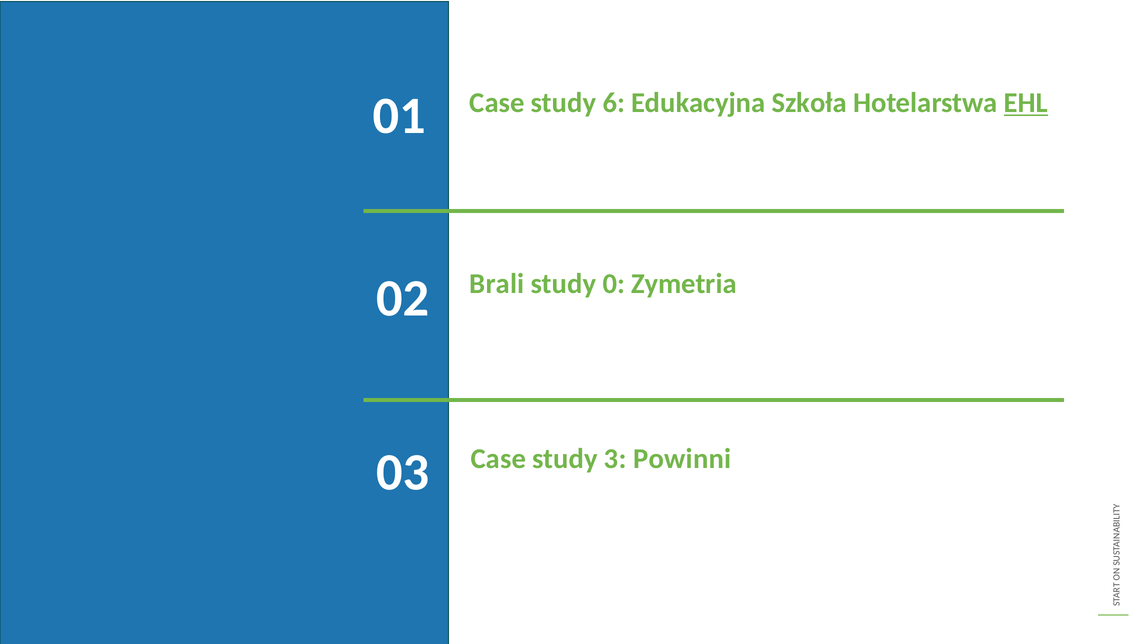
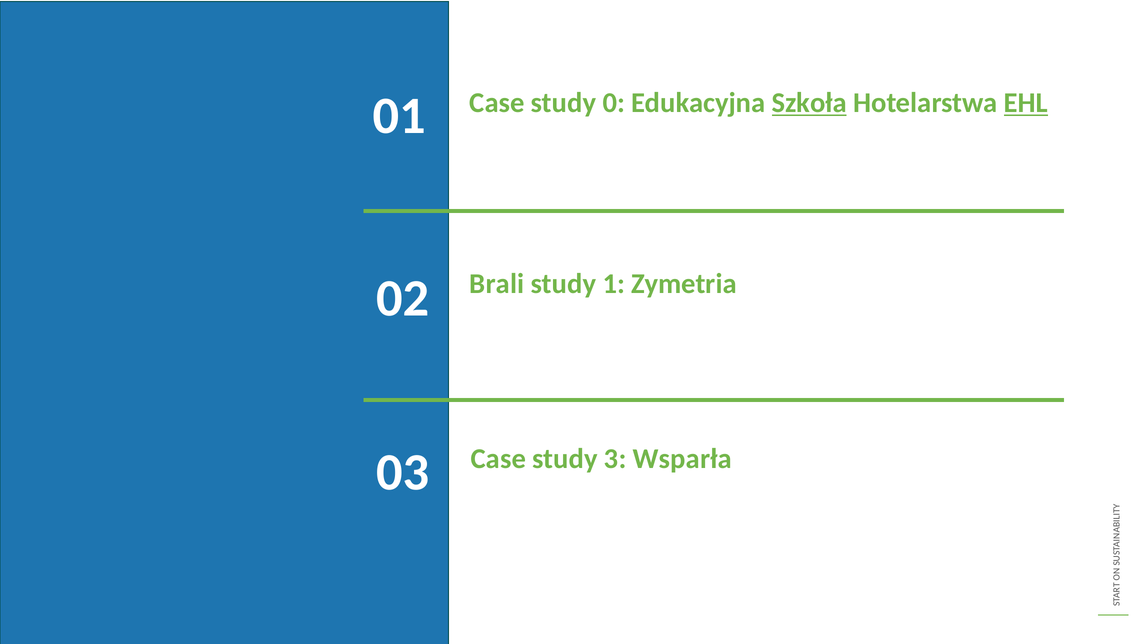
6: 6 -> 0
Szkoła underline: none -> present
0: 0 -> 1
Powinni: Powinni -> Wsparła
